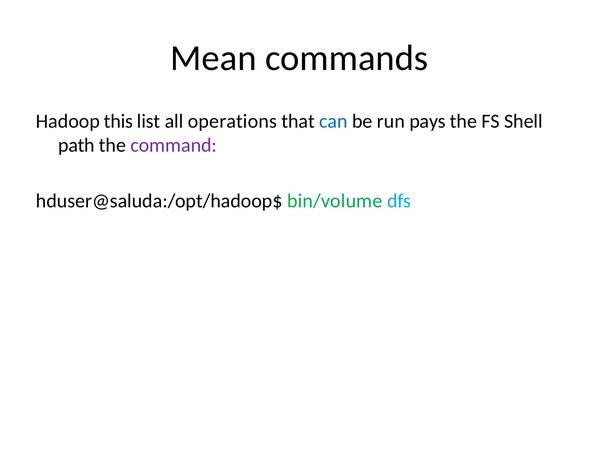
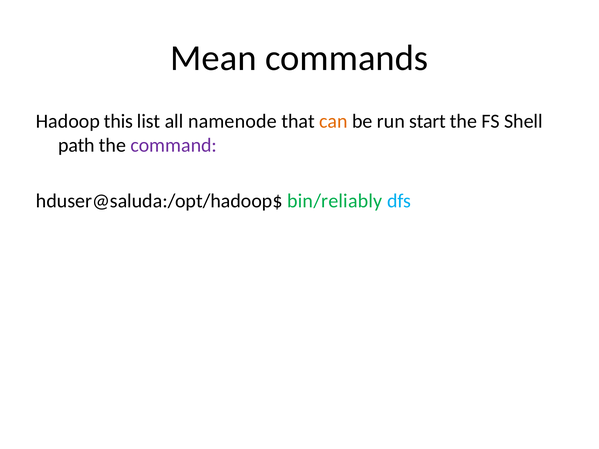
operations: operations -> namenode
can colour: blue -> orange
pays: pays -> start
bin/volume: bin/volume -> bin/reliably
